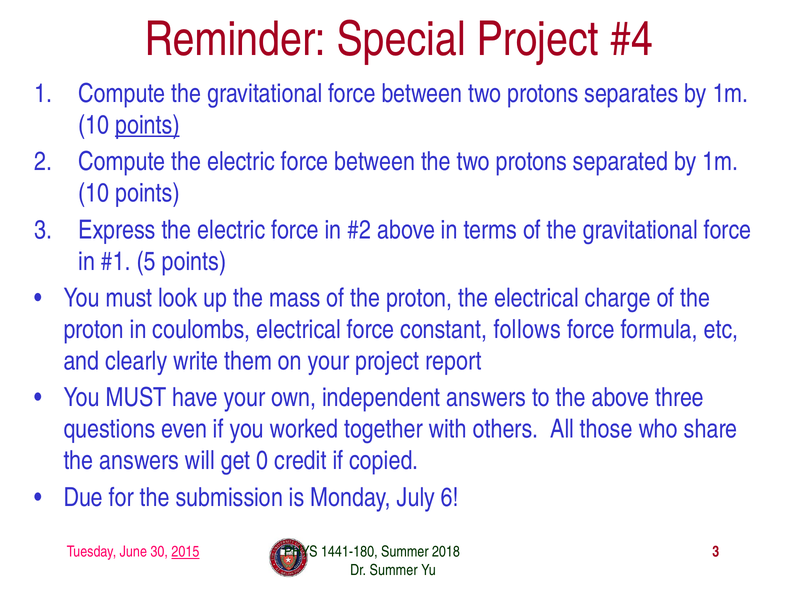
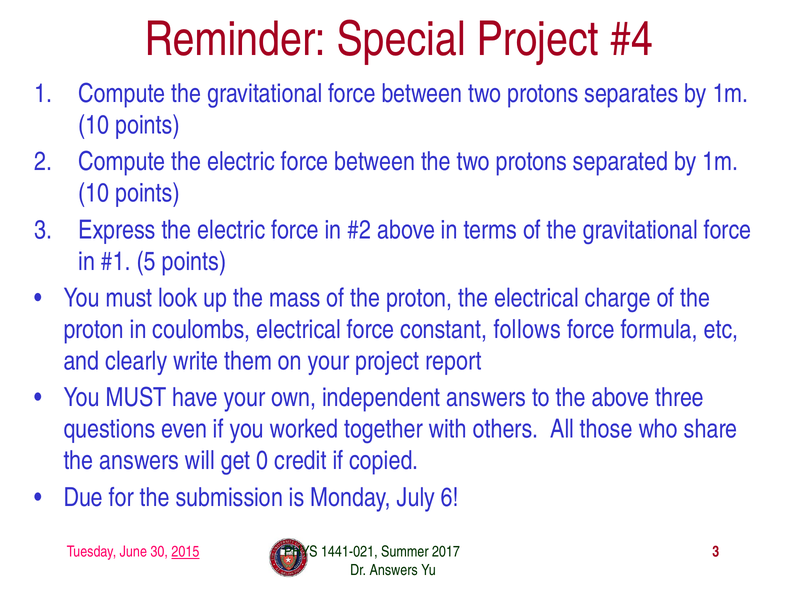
points at (147, 125) underline: present -> none
1441-180: 1441-180 -> 1441-021
2018: 2018 -> 2017
Dr Summer: Summer -> Answers
